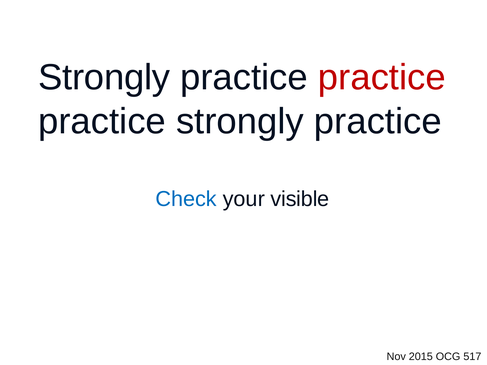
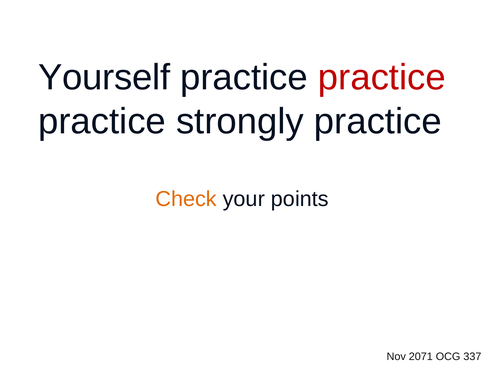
Strongly at (104, 78): Strongly -> Yourself
Check colour: blue -> orange
visible: visible -> points
2015: 2015 -> 2071
517: 517 -> 337
